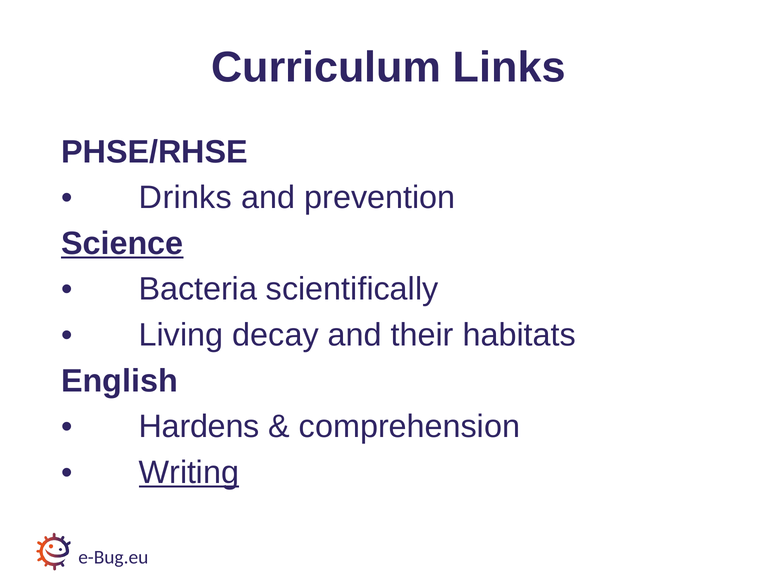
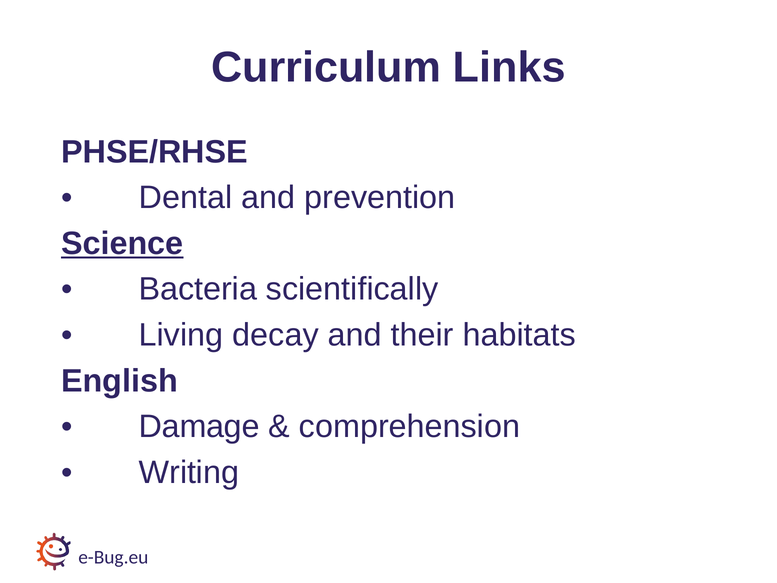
Drinks: Drinks -> Dental
Hardens: Hardens -> Damage
Writing underline: present -> none
